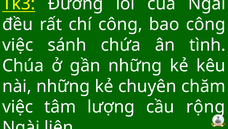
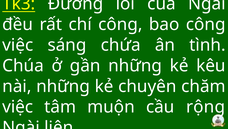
sánh: sánh -> sáng
lượng: lượng -> muộn
